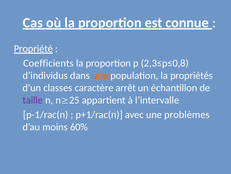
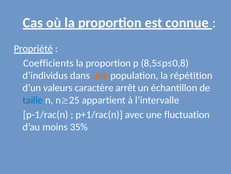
2,3≤p≤0,8: 2,3≤p≤0,8 -> 8,5≤p≤0,8
propriétés: propriétés -> répétition
classes: classes -> valeurs
taille colour: purple -> blue
problèmes: problèmes -> fluctuation
60%: 60% -> 35%
